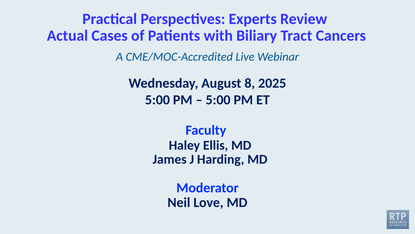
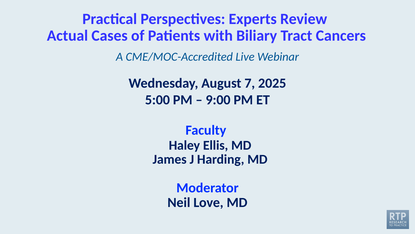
8: 8 -> 7
5:00 at (218, 100): 5:00 -> 9:00
